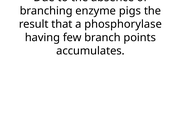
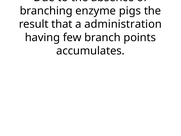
phosphorylase: phosphorylase -> administration
